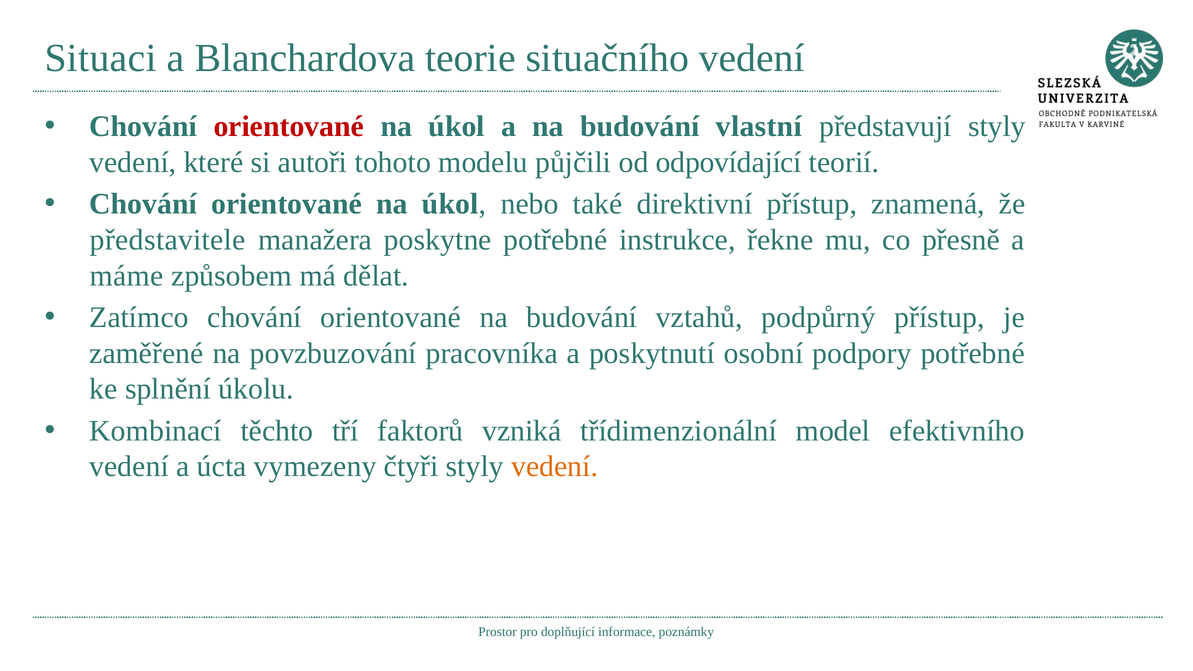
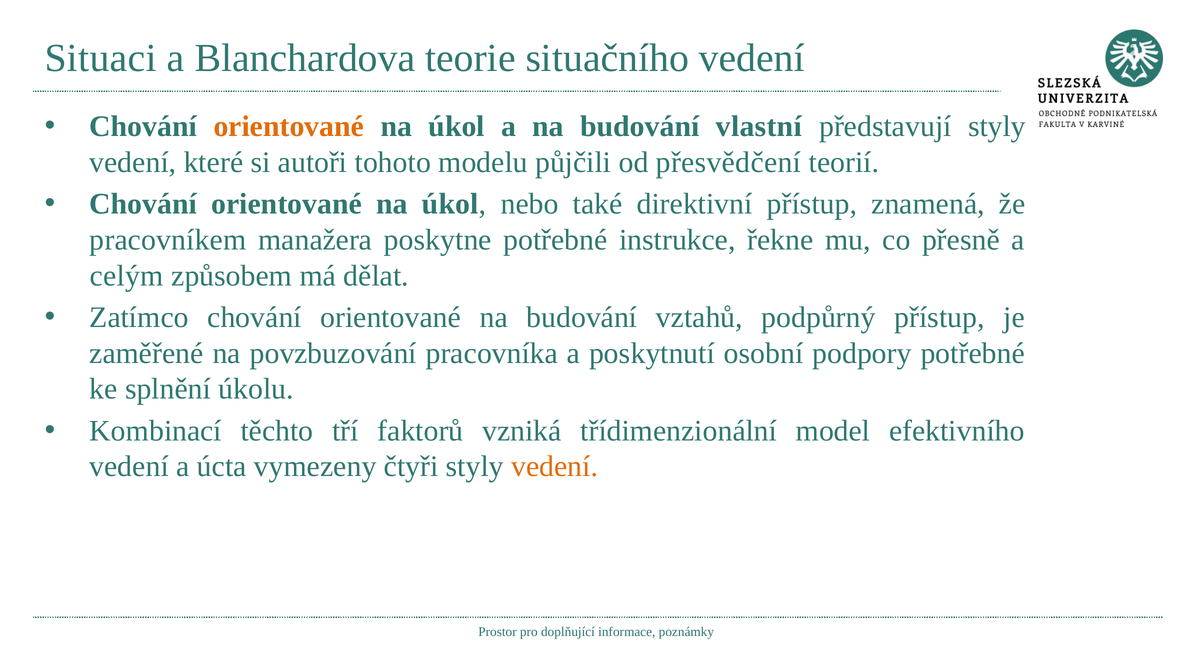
orientované at (289, 127) colour: red -> orange
odpovídající: odpovídající -> přesvědčení
představitele: představitele -> pracovníkem
máme: máme -> celým
